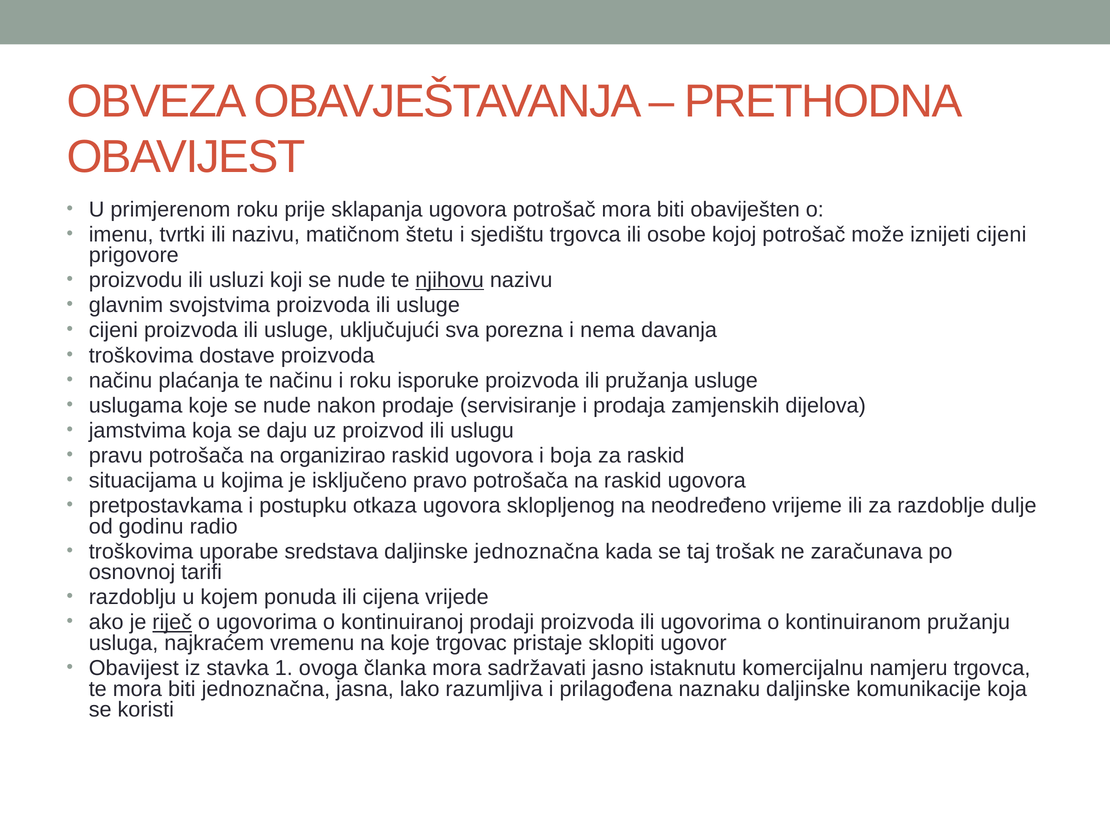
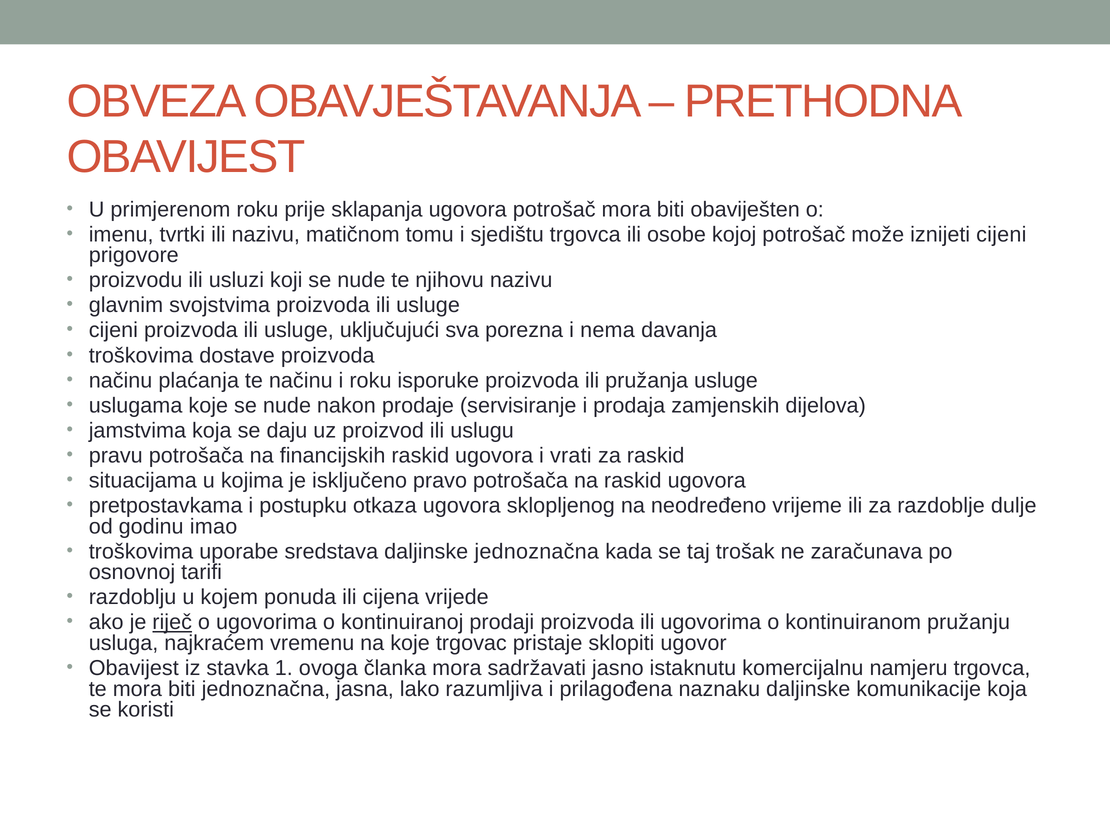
štetu: štetu -> tomu
njihovu underline: present -> none
organizirao: organizirao -> financijskih
boja: boja -> vrati
radio: radio -> imao
